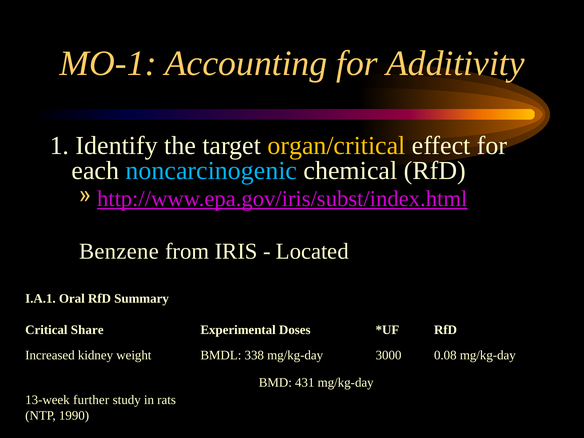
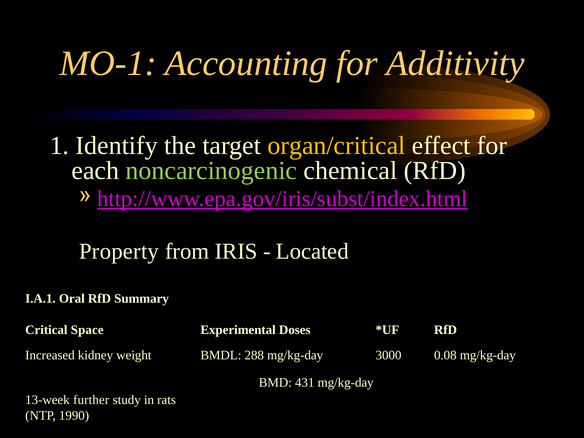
noncarcinogenic colour: light blue -> light green
Benzene: Benzene -> Property
Share: Share -> Space
338: 338 -> 288
